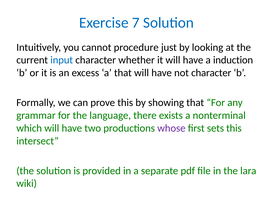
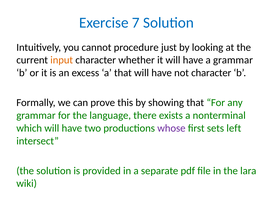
input colour: blue -> orange
a induction: induction -> grammar
sets this: this -> left
